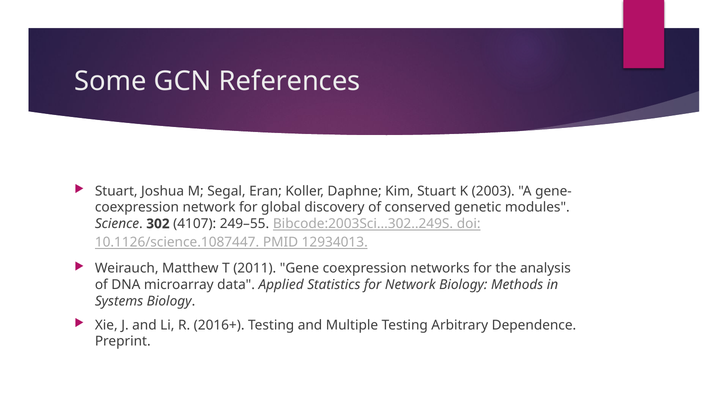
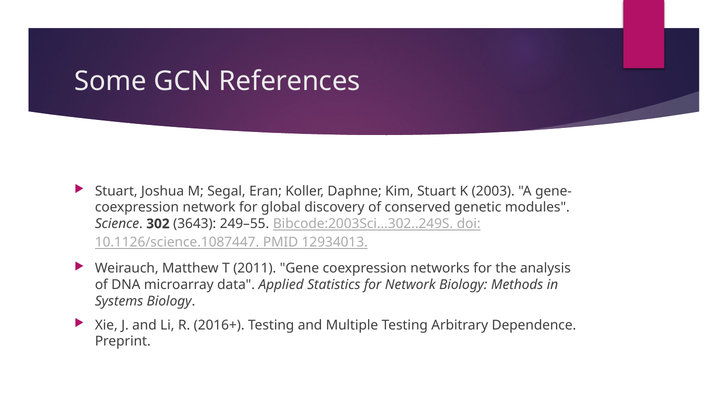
4107: 4107 -> 3643
